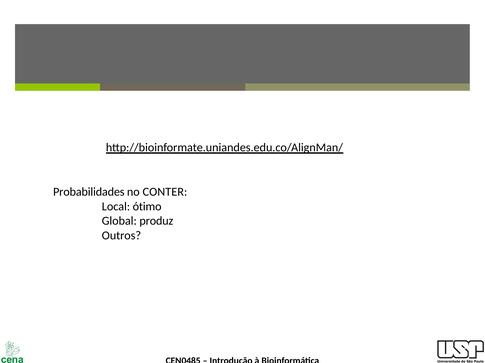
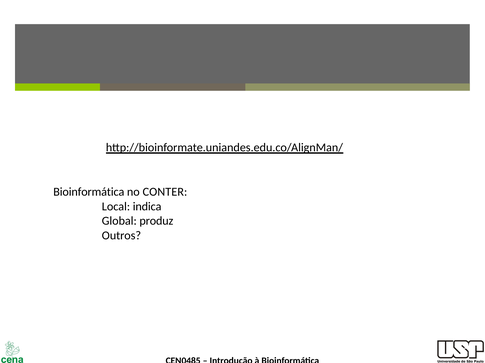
Probabilidades at (89, 192): Probabilidades -> Bioinformática
ótimo: ótimo -> indica
